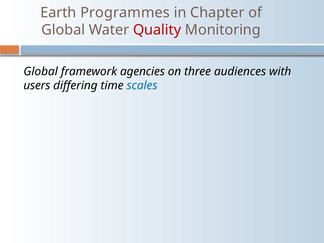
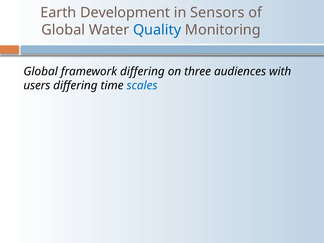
Programmes: Programmes -> Development
Chapter: Chapter -> Sensors
Quality colour: red -> blue
framework agencies: agencies -> differing
